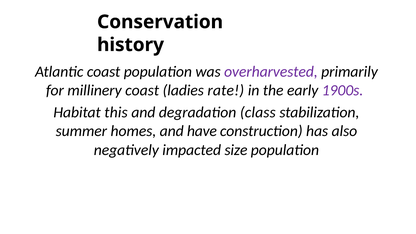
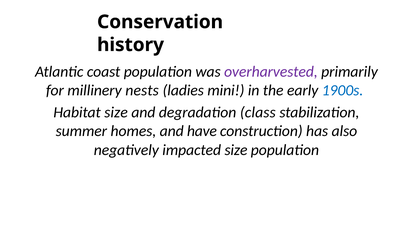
millinery coast: coast -> nests
rate: rate -> mini
1900s colour: purple -> blue
Habitat this: this -> size
